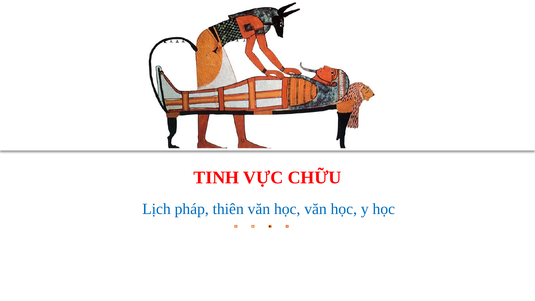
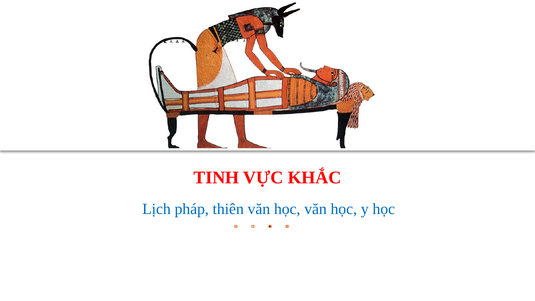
CHỮU: CHỮU -> KHẮC
